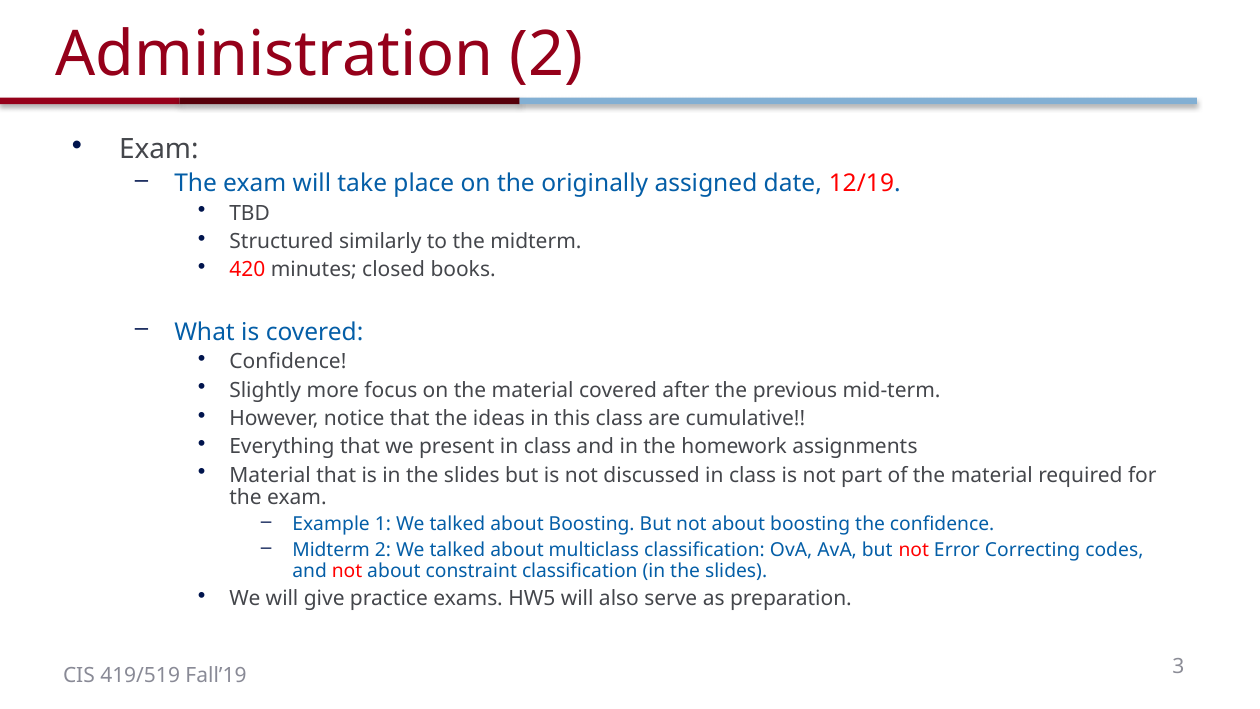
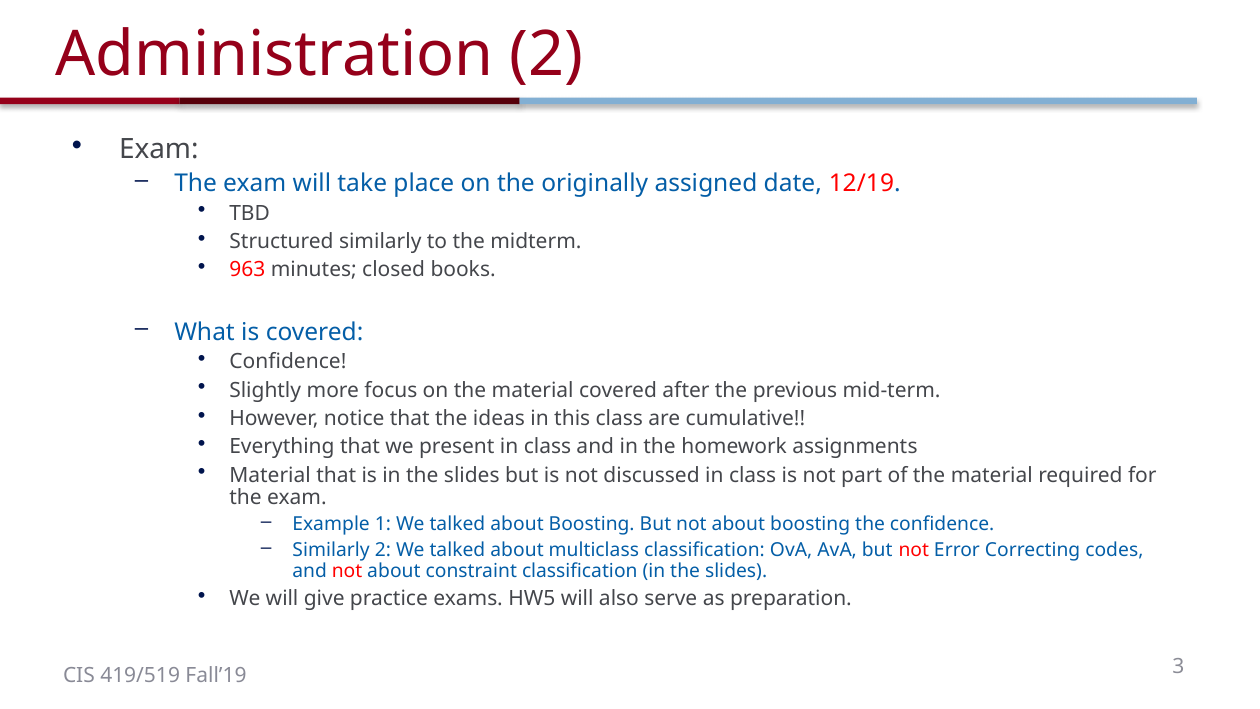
420: 420 -> 963
Midterm at (331, 550): Midterm -> Similarly
